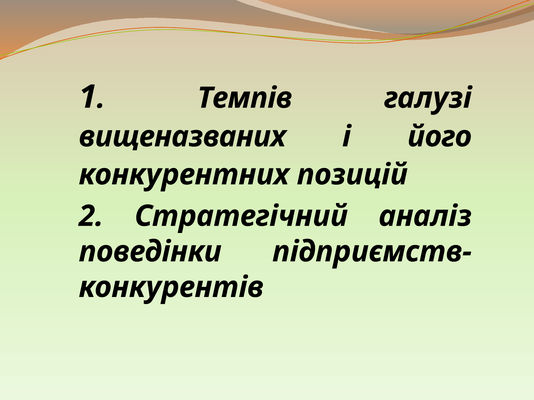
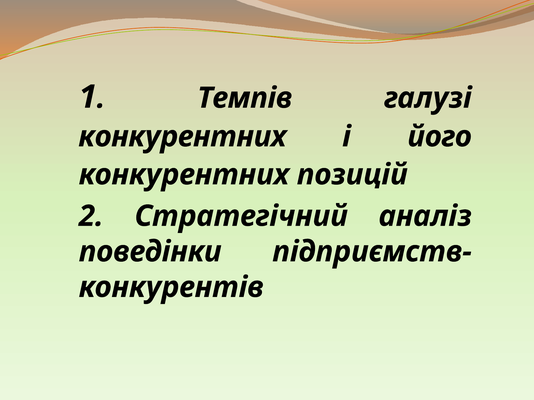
вищеназваних at (182, 137): вищеназваних -> конкурентних
